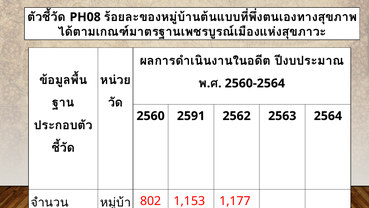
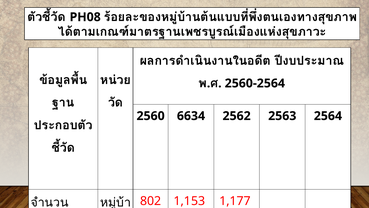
2591: 2591 -> 6634
